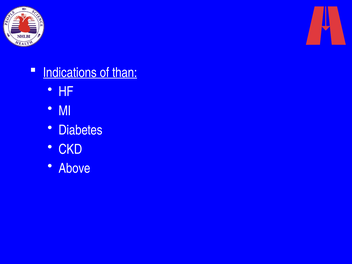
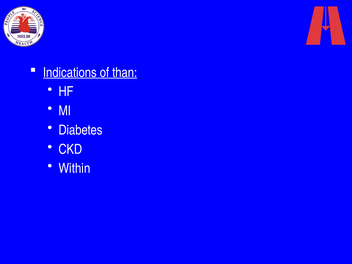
Above: Above -> Within
